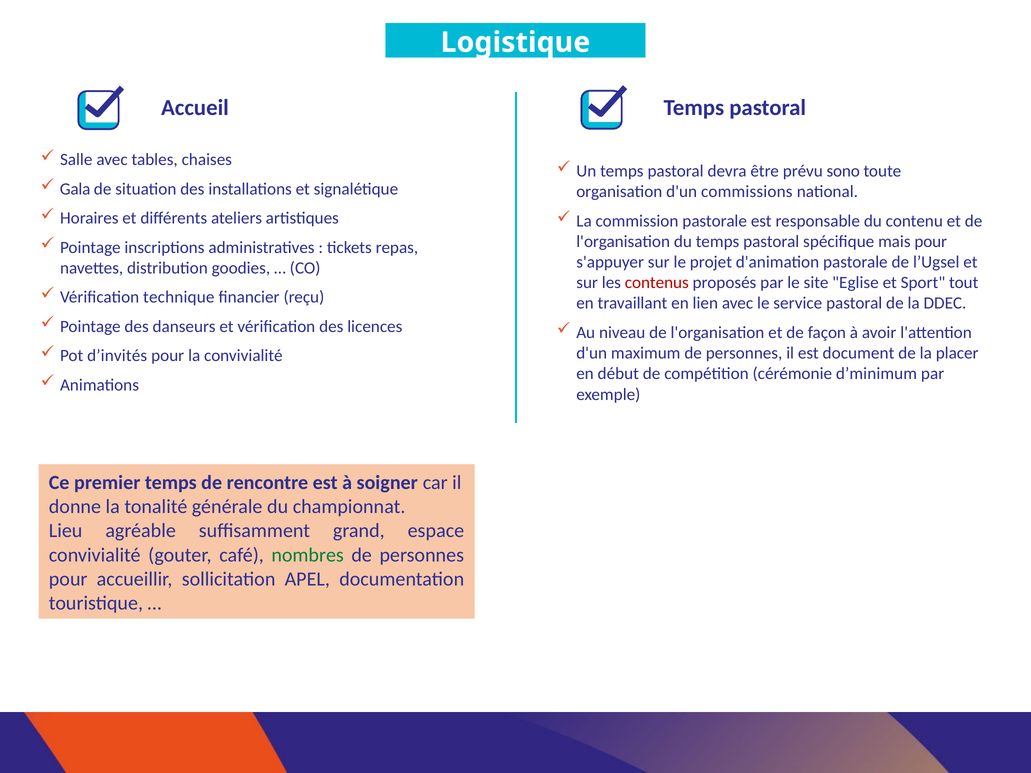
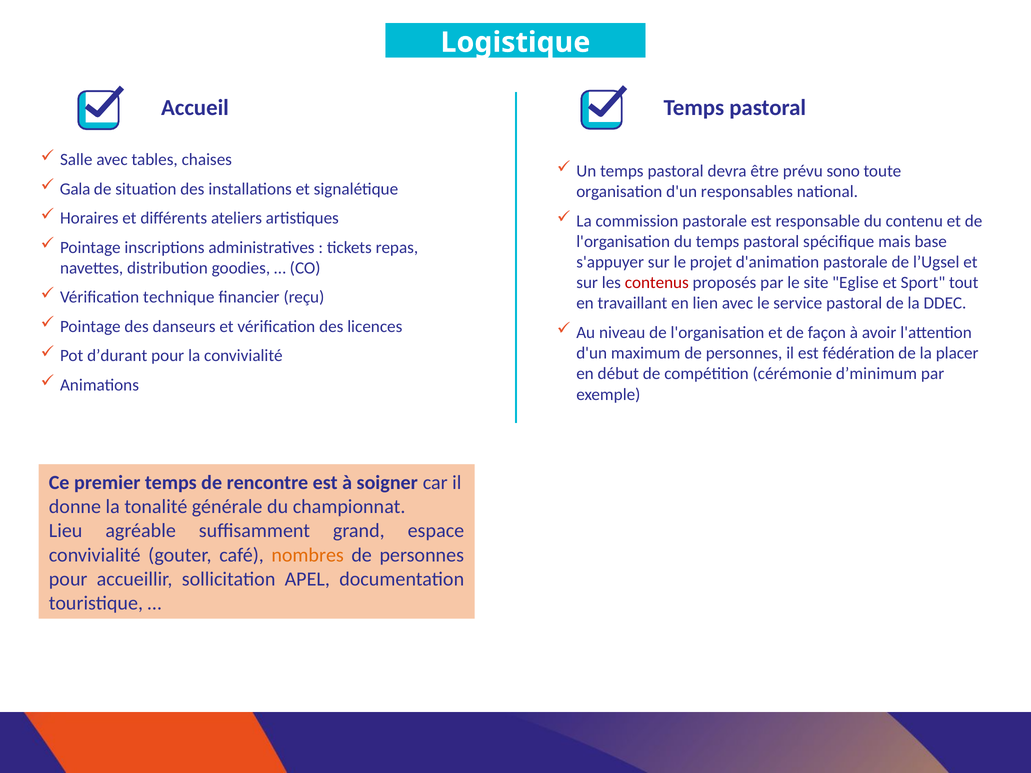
commissions: commissions -> responsables
mais pour: pour -> base
document: document -> fédération
d’invités: d’invités -> d’durant
nombres colour: green -> orange
